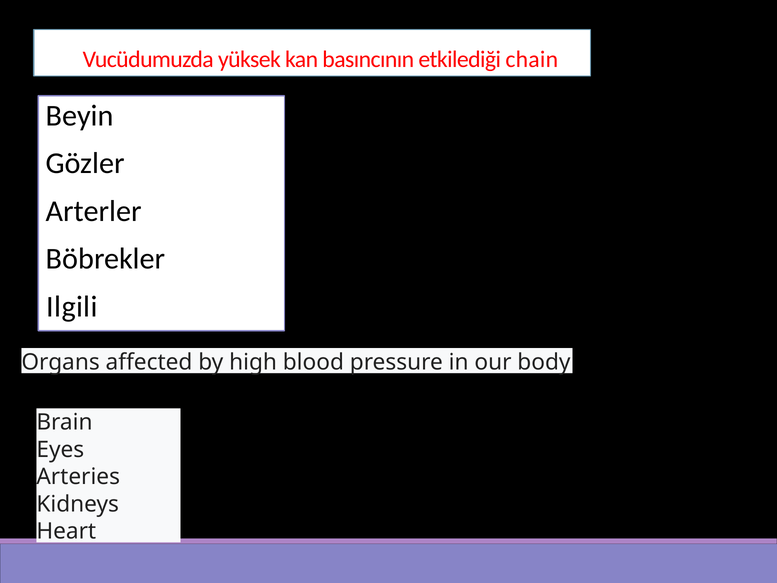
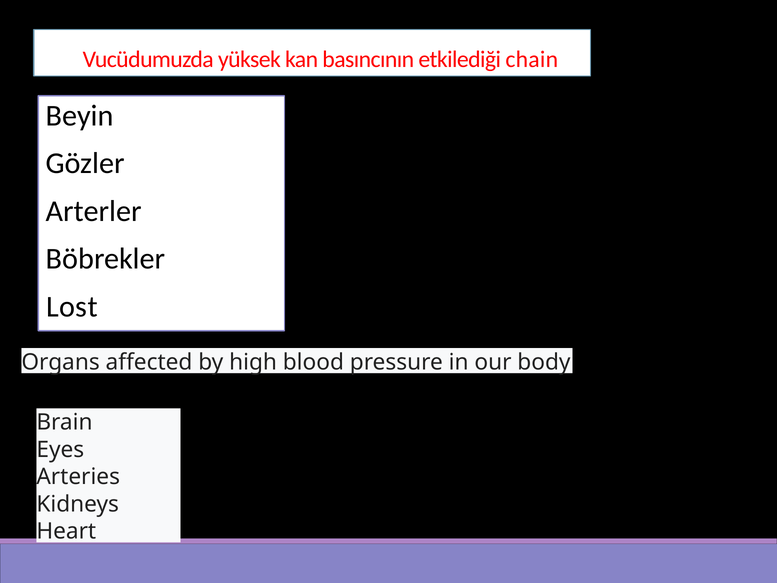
Ilgili: Ilgili -> Lost
